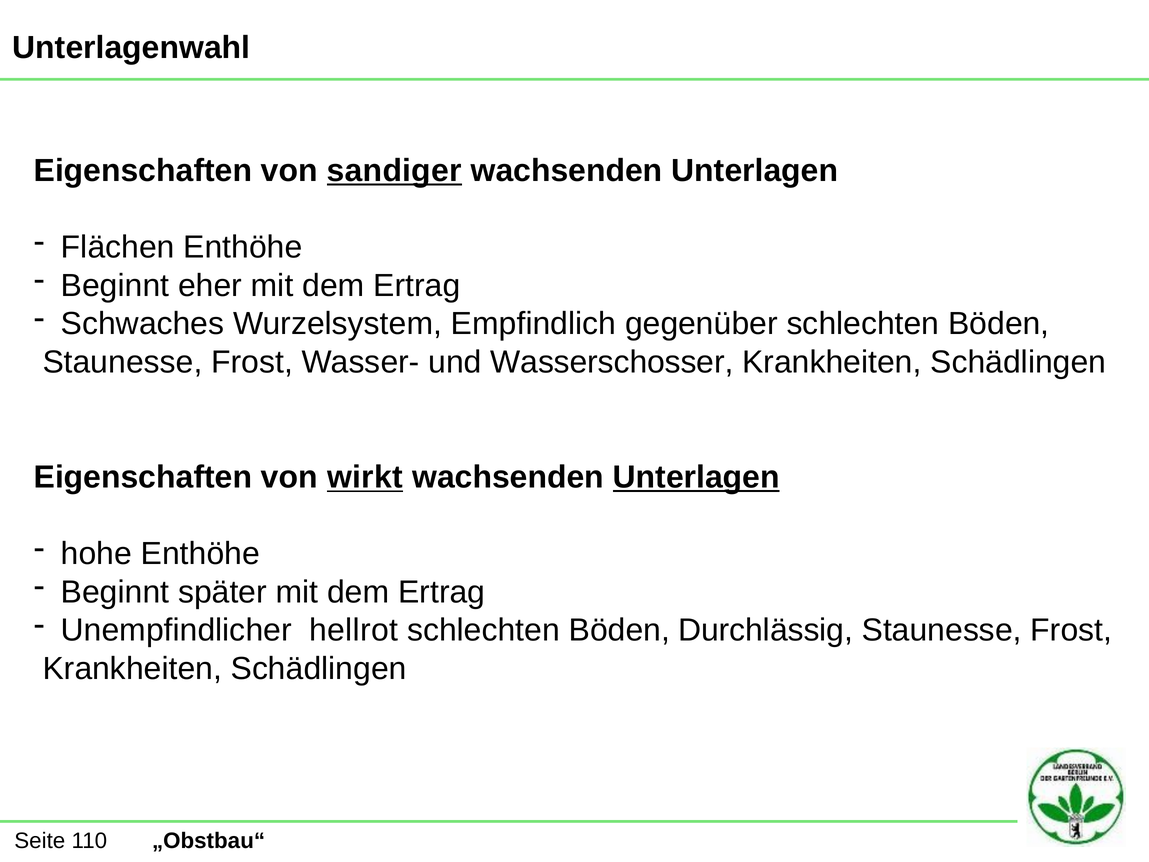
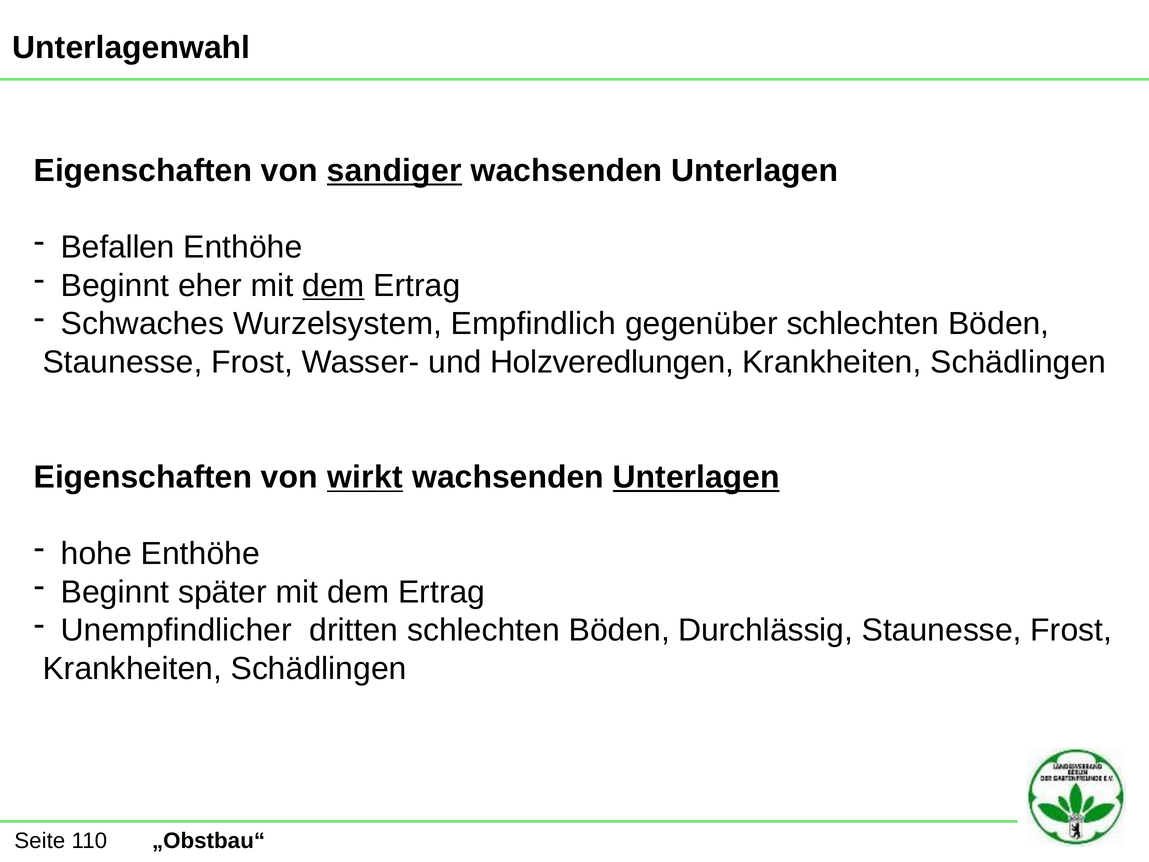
Flächen: Flächen -> Befallen
dem at (333, 285) underline: none -> present
Wasserschosser: Wasserschosser -> Holzveredlungen
hellrot: hellrot -> dritten
